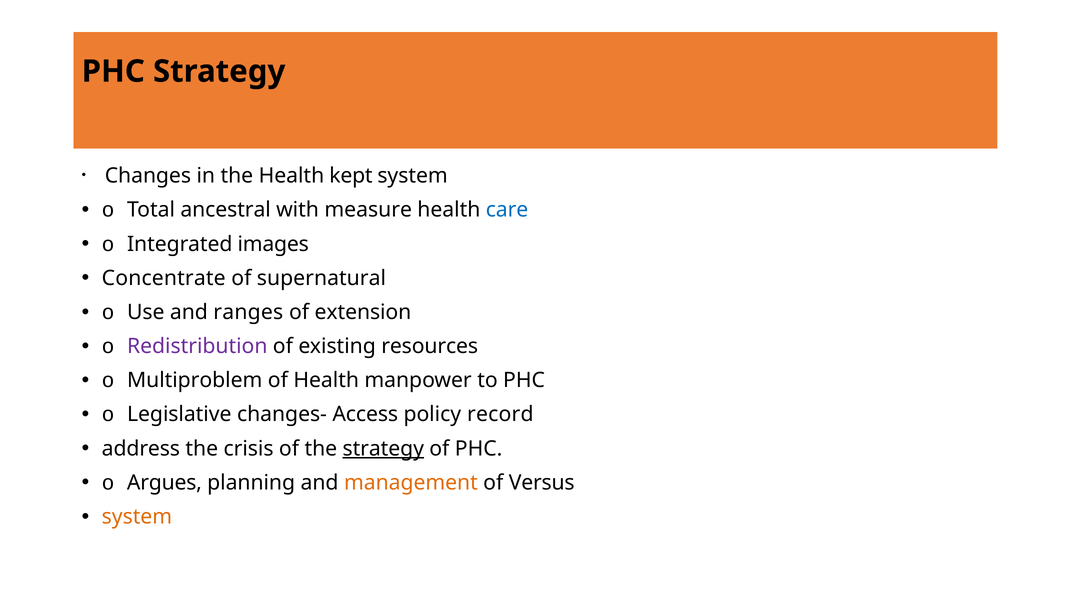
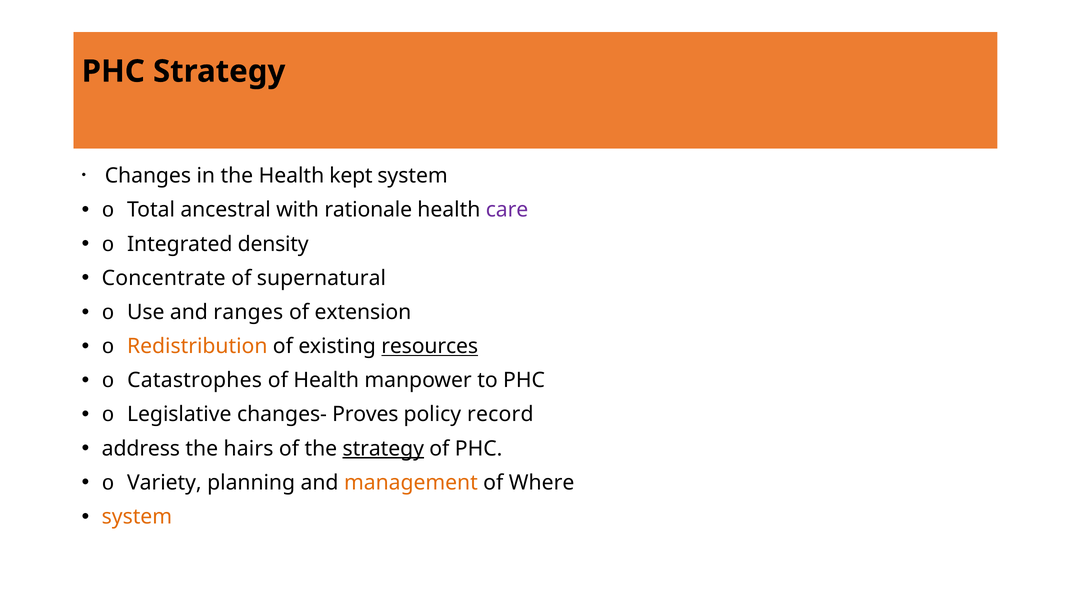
measure: measure -> rationale
care colour: blue -> purple
images: images -> density
Redistribution colour: purple -> orange
resources underline: none -> present
Multiproblem: Multiproblem -> Catastrophes
Access: Access -> Proves
crisis: crisis -> hairs
Argues: Argues -> Variety
Versus: Versus -> Where
